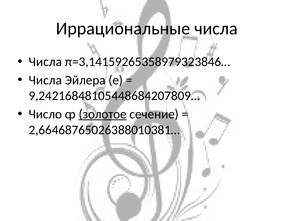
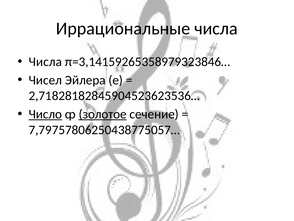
Числа at (45, 80): Числа -> Чисел
9,24216848105448684207809…: 9,24216848105448684207809… -> 2,71828182845904523623536…
Число underline: none -> present
2,66468765026388010381…: 2,66468765026388010381… -> 7,79757806250438775057…
